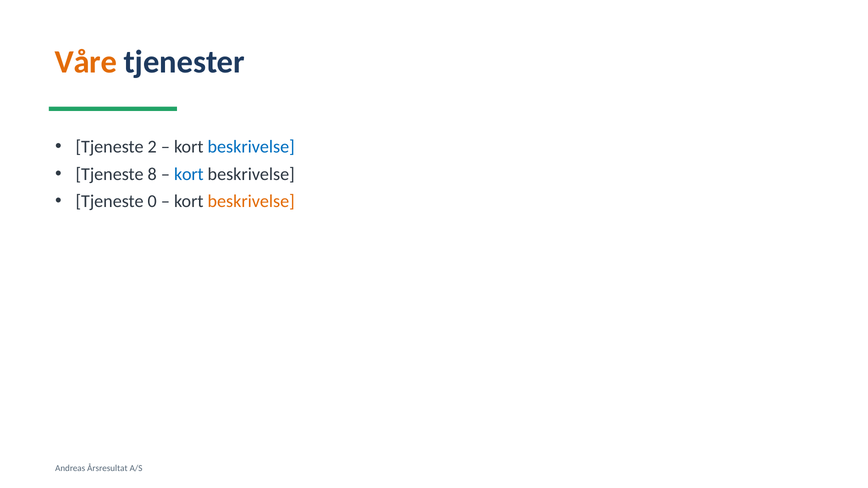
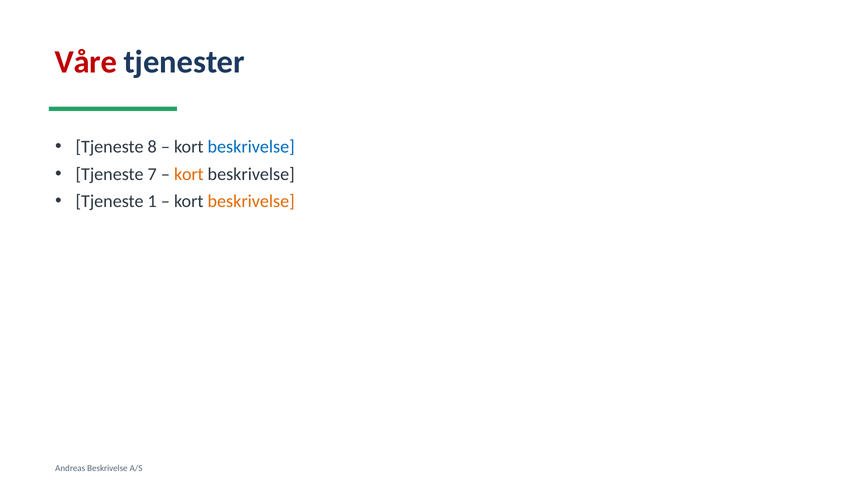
Våre colour: orange -> red
2: 2 -> 8
8: 8 -> 7
kort at (189, 174) colour: blue -> orange
0: 0 -> 1
Andreas Årsresultat: Årsresultat -> Beskrivelse
